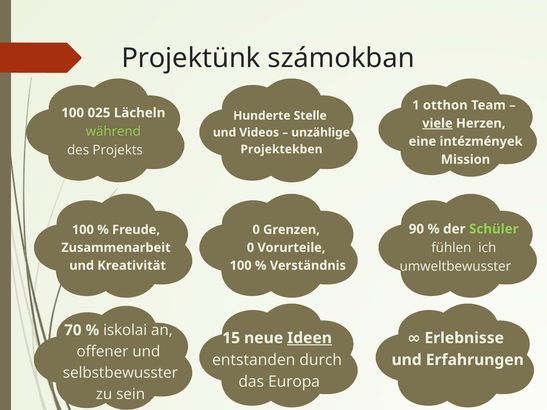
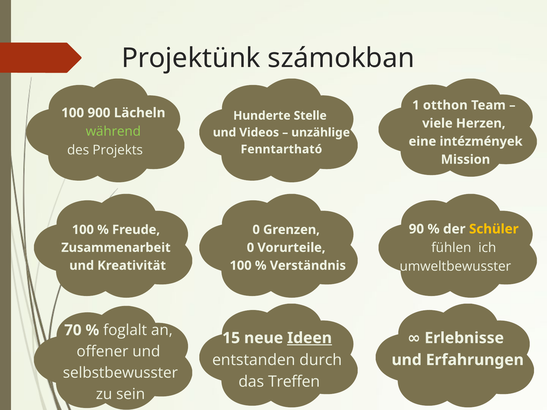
025: 025 -> 900
viele underline: present -> none
Projektekben: Projektekben -> Fenntartható
Schüler colour: light green -> yellow
iskolai: iskolai -> foglalt
Europa: Europa -> Treffen
